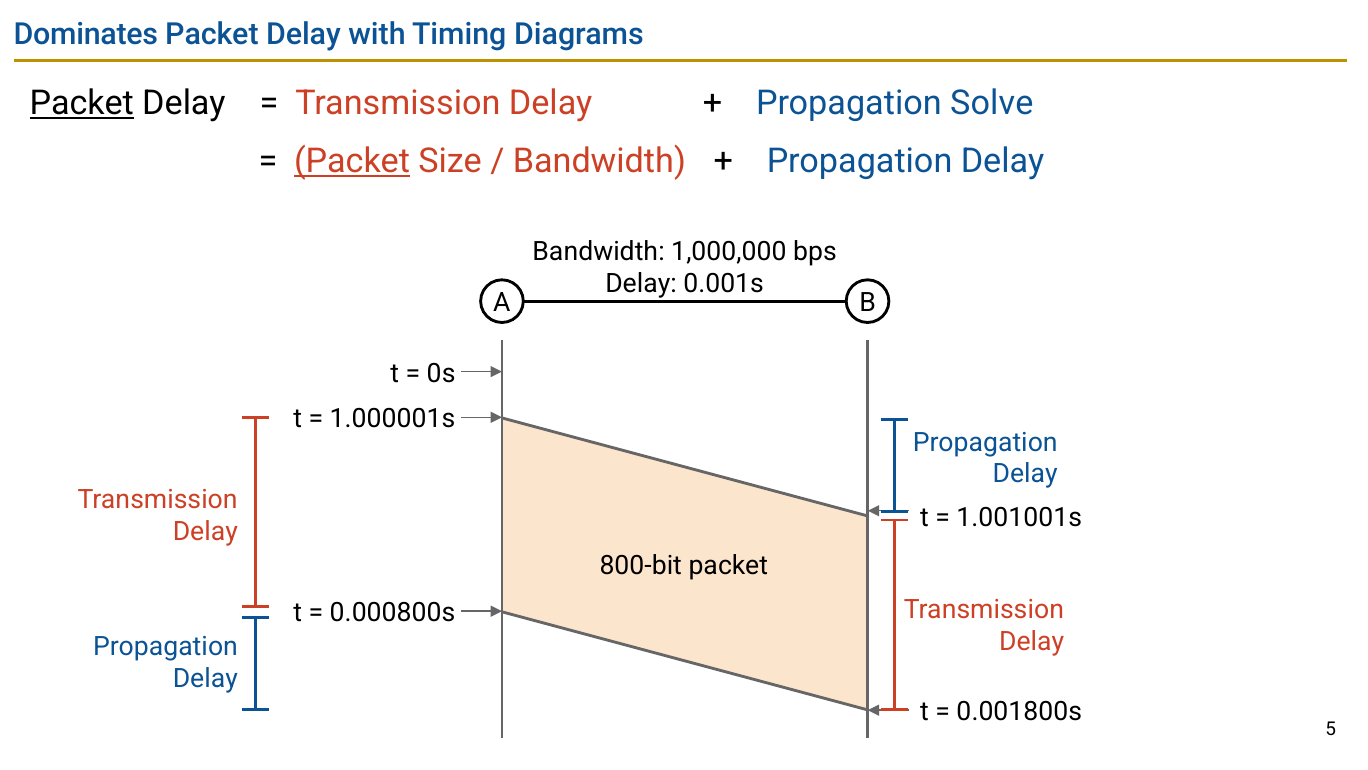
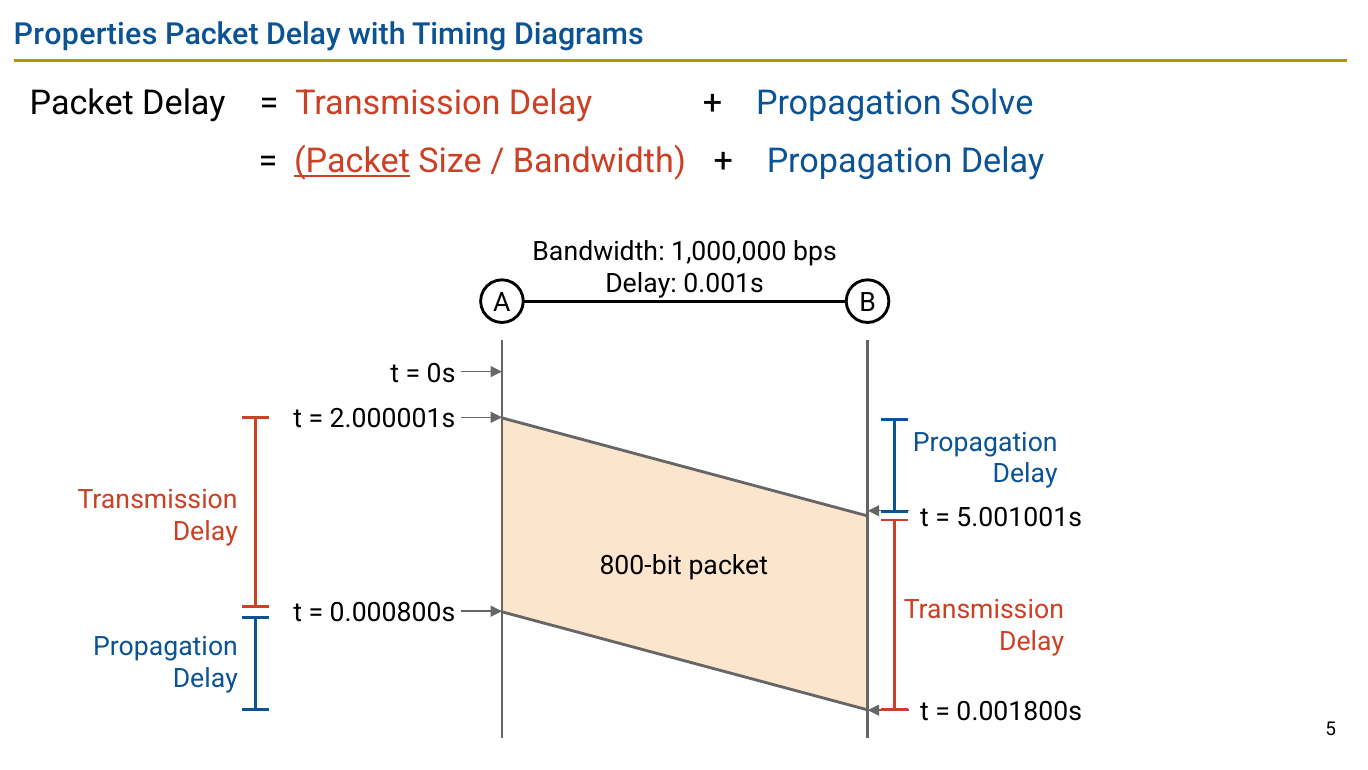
Dominates: Dominates -> Properties
Packet at (82, 103) underline: present -> none
1.000001s: 1.000001s -> 2.000001s
1.001001s: 1.001001s -> 5.001001s
